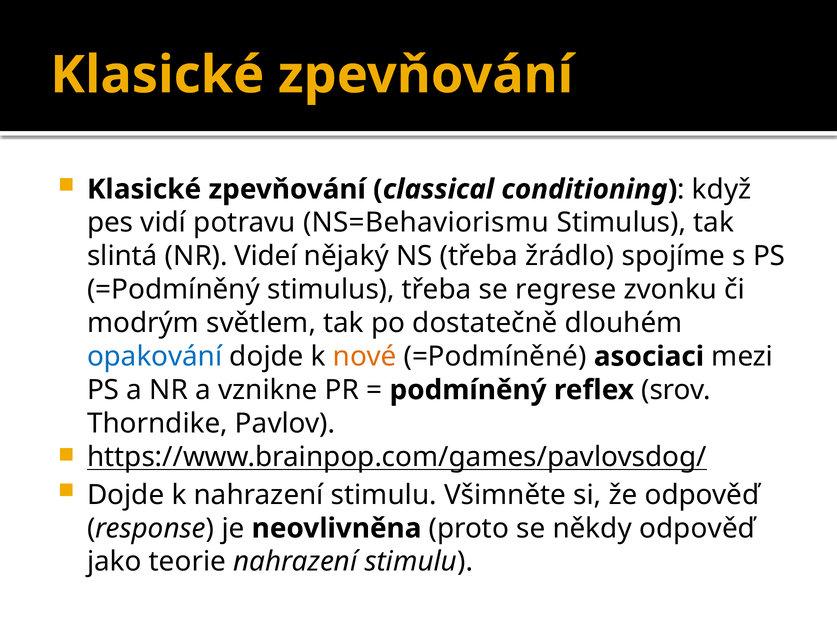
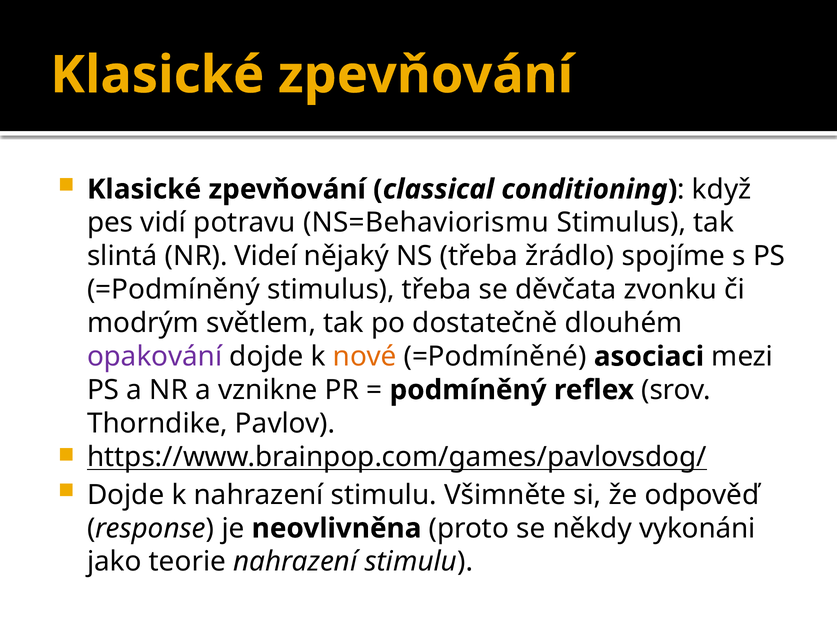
regrese: regrese -> děvčata
opakování colour: blue -> purple
někdy odpověď: odpověď -> vykonáni
